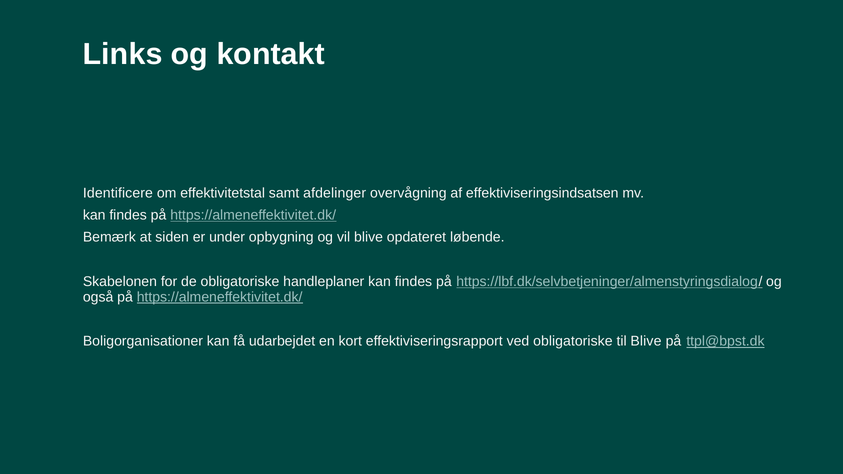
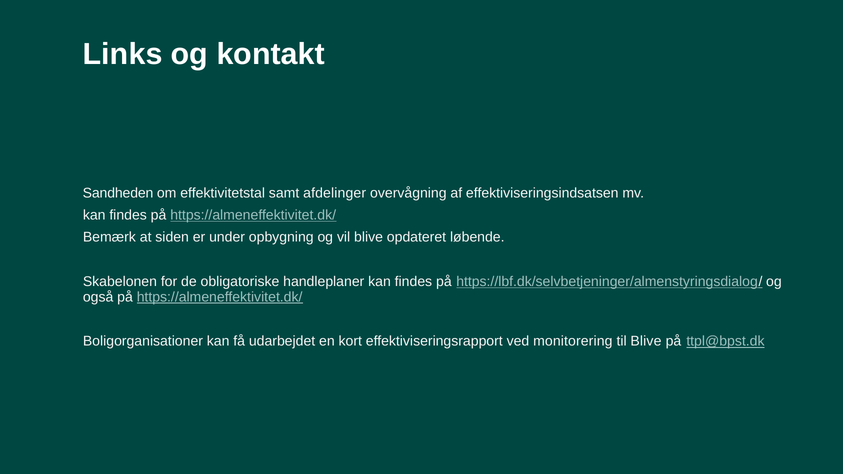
Identificere: Identificere -> Sandheden
ved obligatoriske: obligatoriske -> monitorering
